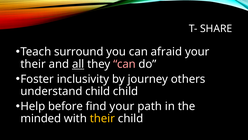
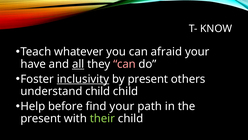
SHARE: SHARE -> KNOW
surround: surround -> whatever
their at (33, 64): their -> have
inclusivity underline: none -> present
by journey: journey -> present
minded at (41, 118): minded -> present
their at (102, 118) colour: yellow -> light green
